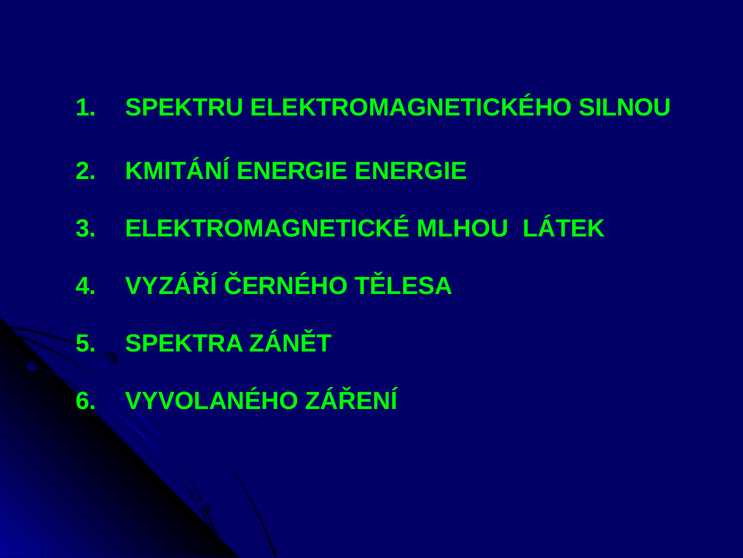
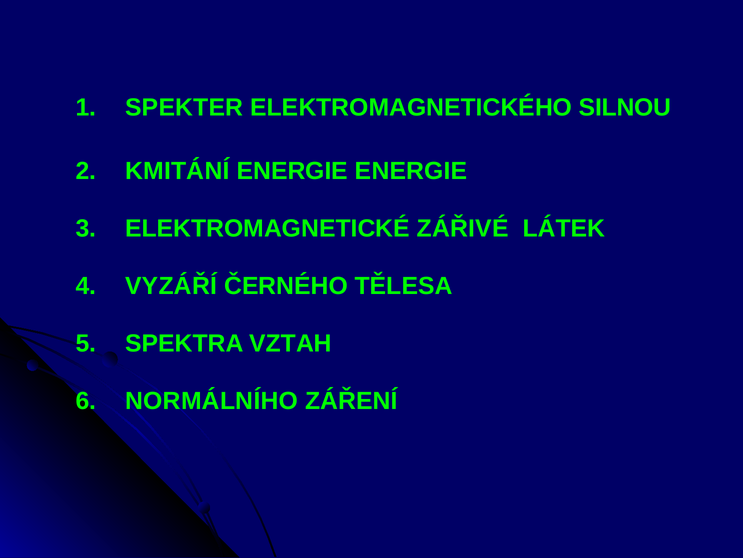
SPEKTRU: SPEKTRU -> SPEKTER
MLHOU: MLHOU -> ZÁŘIVÉ
ZÁNĚT: ZÁNĚT -> VZTAH
VYVOLANÉHO: VYVOLANÉHO -> NORMÁLNÍHO
